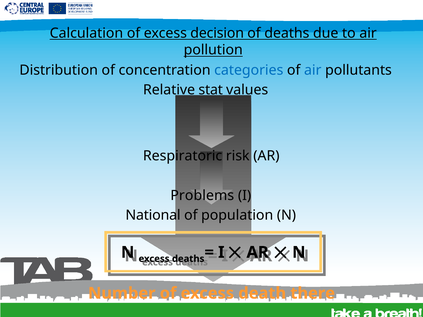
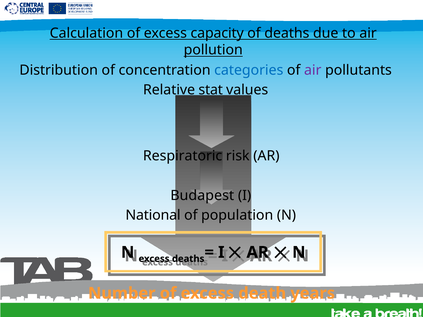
decision: decision -> capacity
air at (313, 70) colour: blue -> purple
Problems: Problems -> Budapest
there: there -> years
